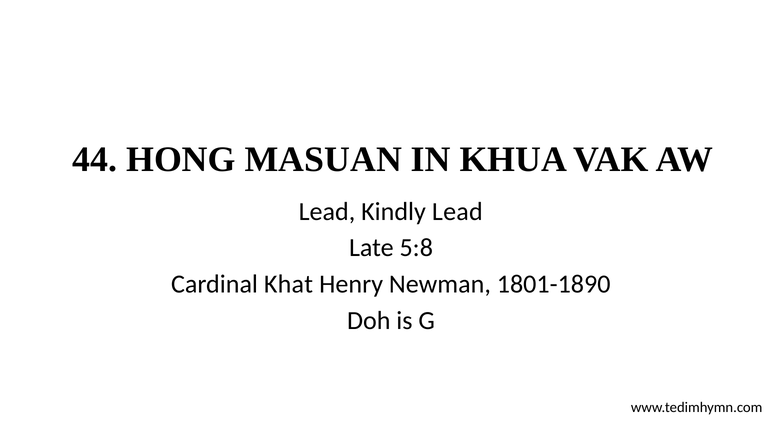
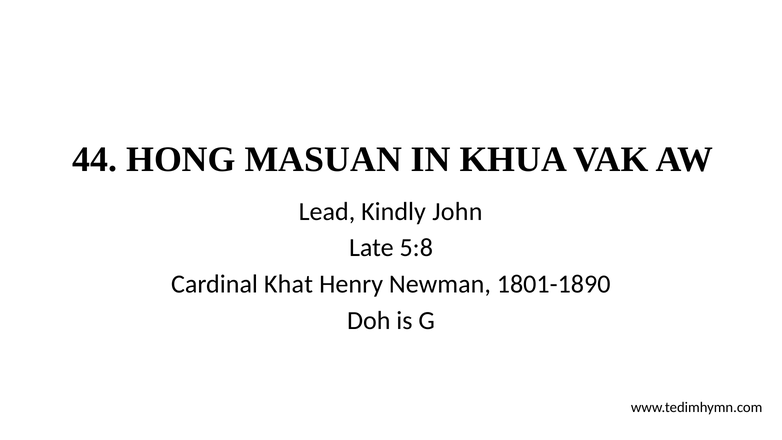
Kindly Lead: Lead -> John
